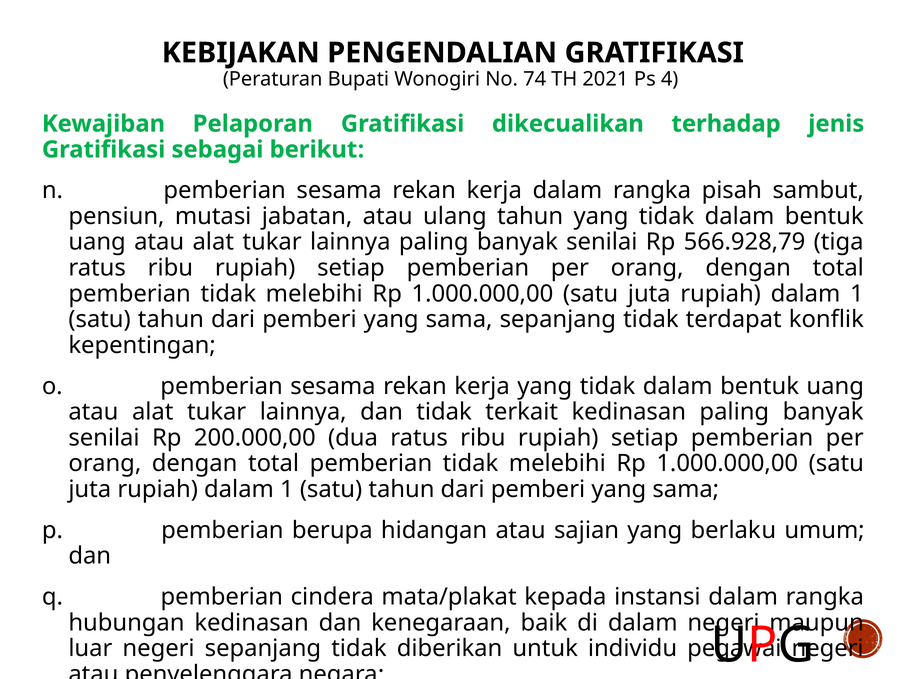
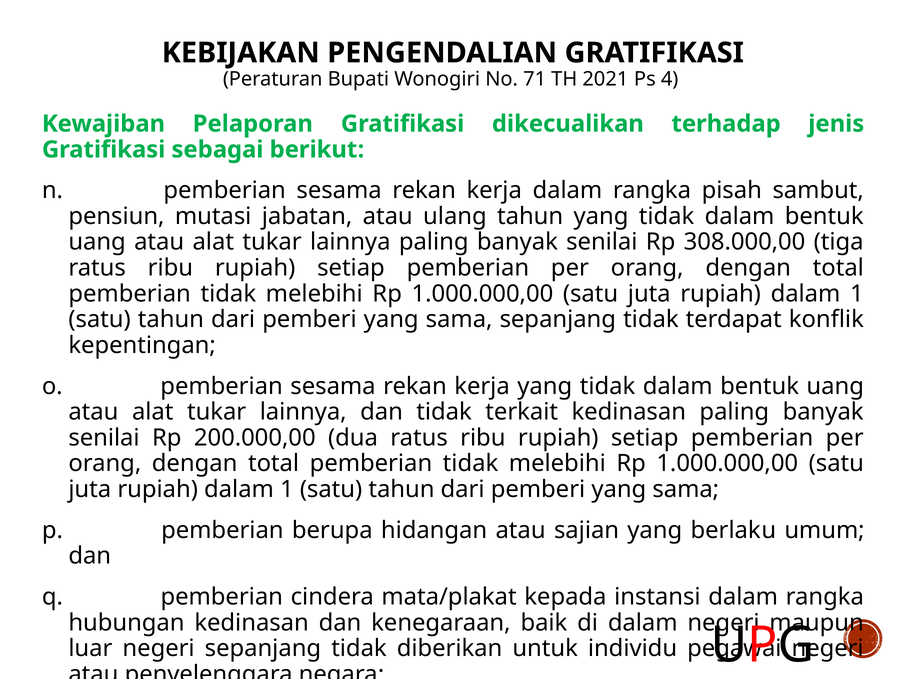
74: 74 -> 71
566.928,79: 566.928,79 -> 308.000,00
